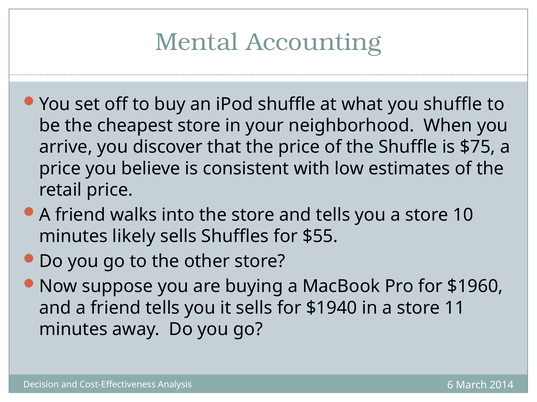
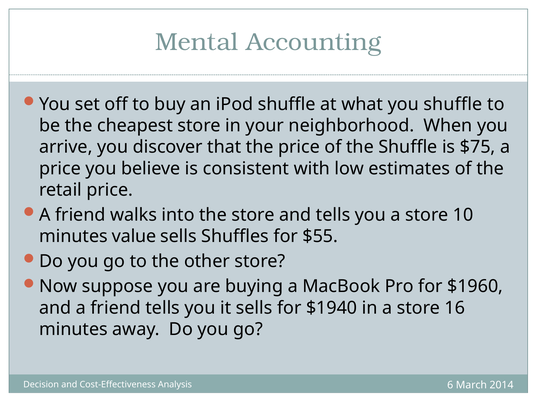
likely: likely -> value
11: 11 -> 16
